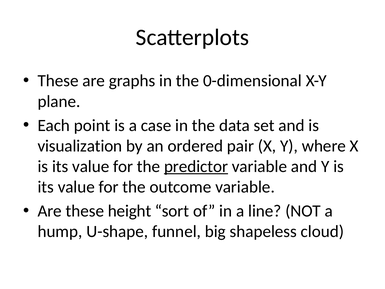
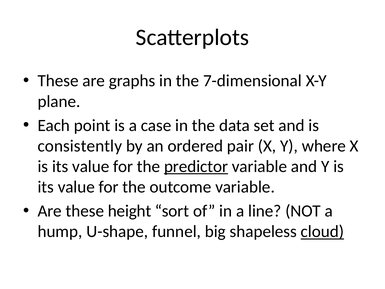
0-dimensional: 0-dimensional -> 7-dimensional
visualization: visualization -> consistently
cloud underline: none -> present
